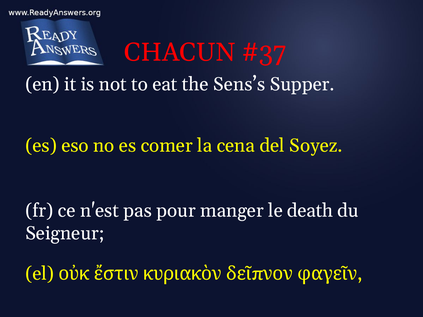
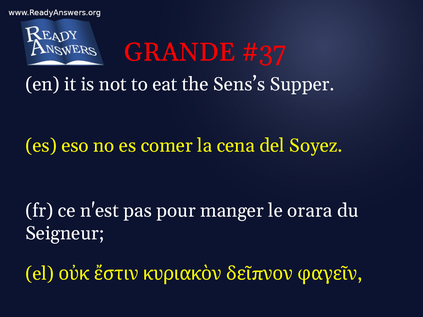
CHACUN: CHACUN -> GRANDE
death: death -> orara
